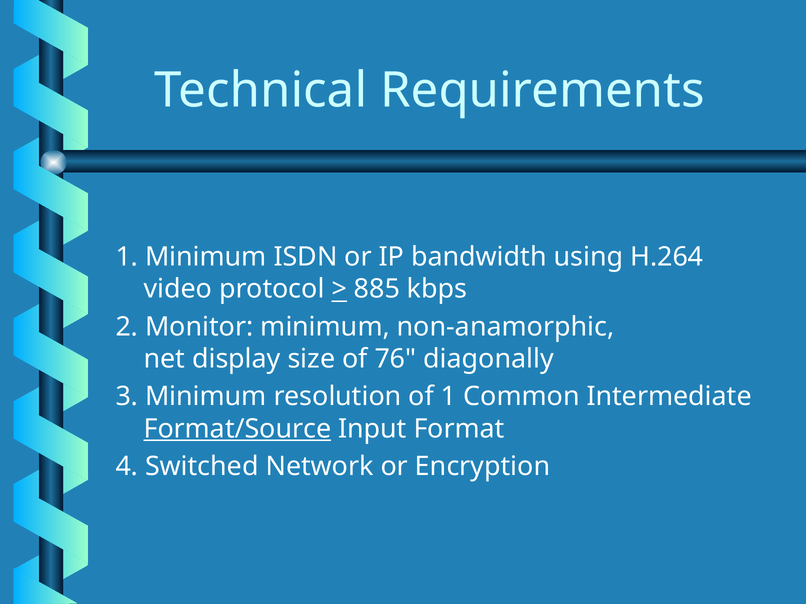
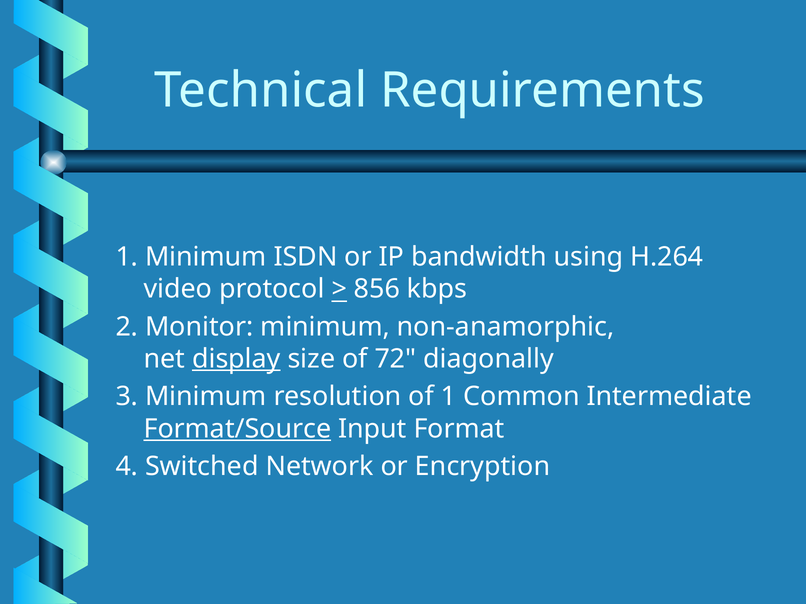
885: 885 -> 856
display underline: none -> present
76: 76 -> 72
